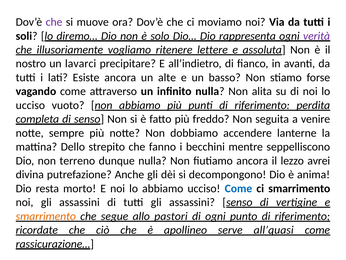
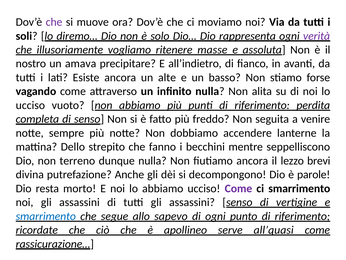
lettere: lettere -> masse
lavarci: lavarci -> amava
avrei: avrei -> brevi
anima: anima -> parole
Come at (238, 188) colour: blue -> purple
smarrimento at (46, 216) colour: orange -> blue
pastori: pastori -> sapevo
